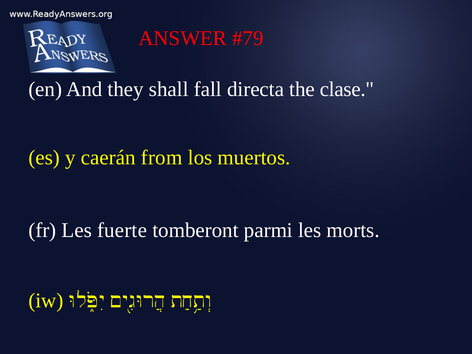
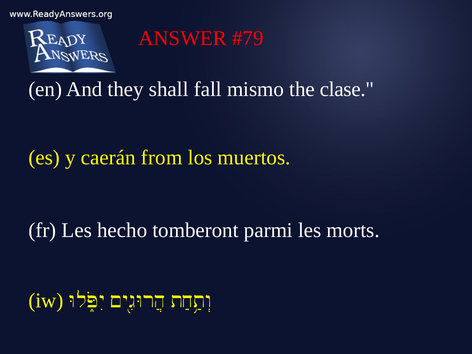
directa: directa -> mismo
fuerte: fuerte -> hecho
